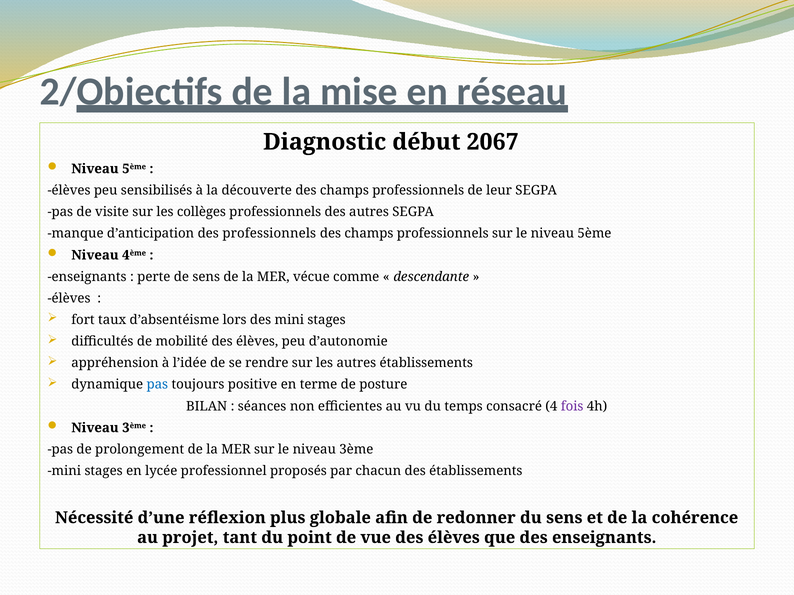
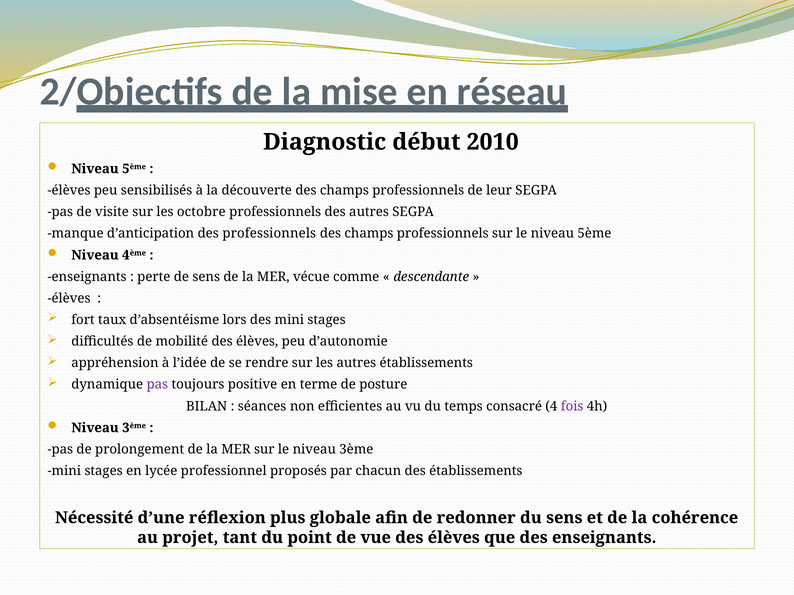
2067: 2067 -> 2010
collèges: collèges -> octobre
pas at (157, 385) colour: blue -> purple
